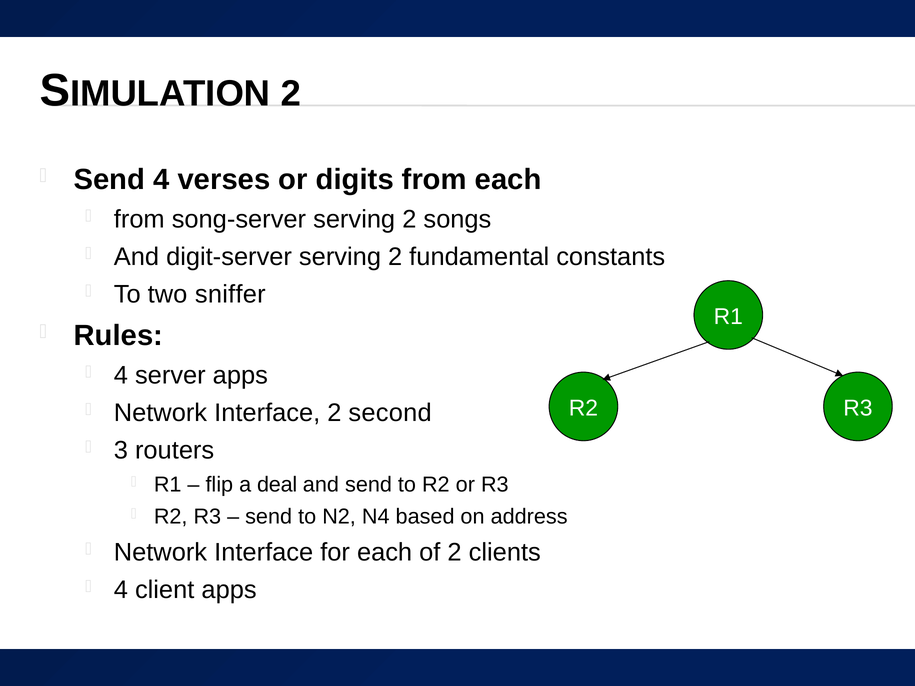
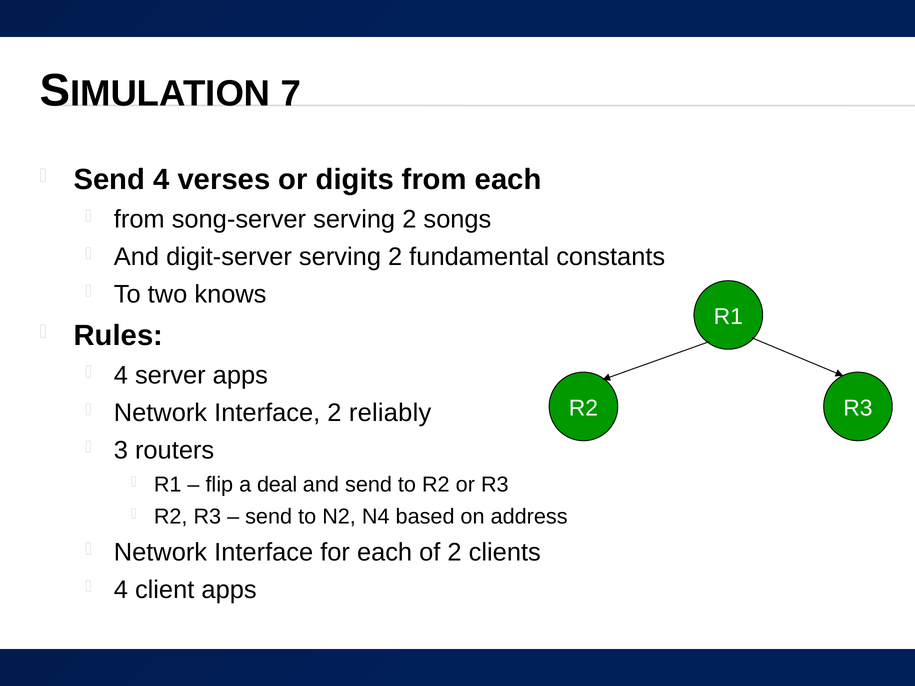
2 at (291, 94): 2 -> 7
sniffer: sniffer -> knows
second: second -> reliably
